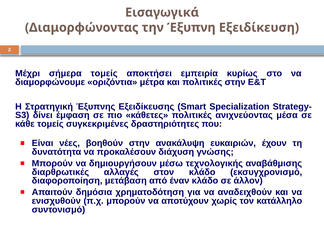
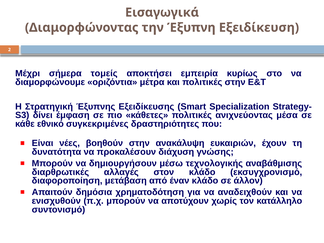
κάθε τομείς: τομείς -> εθνικό
